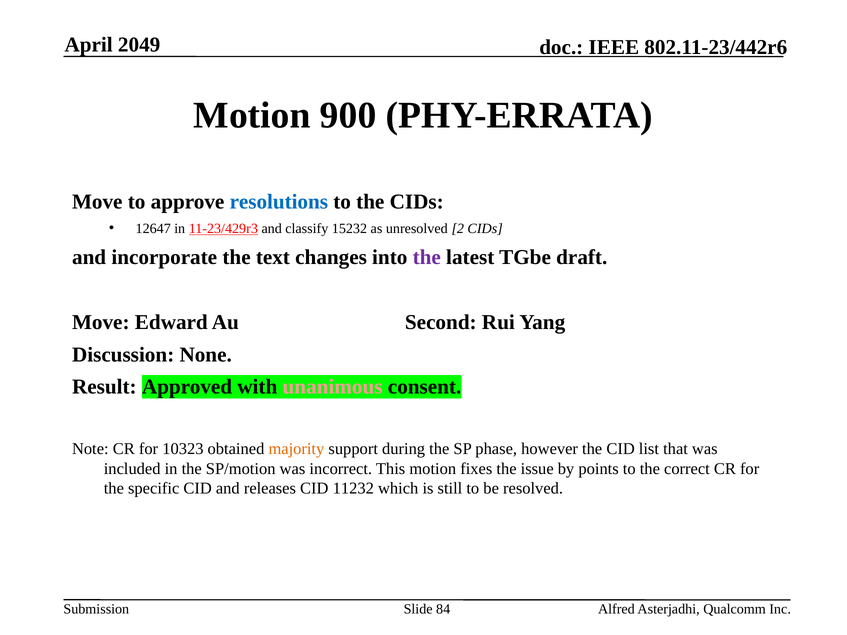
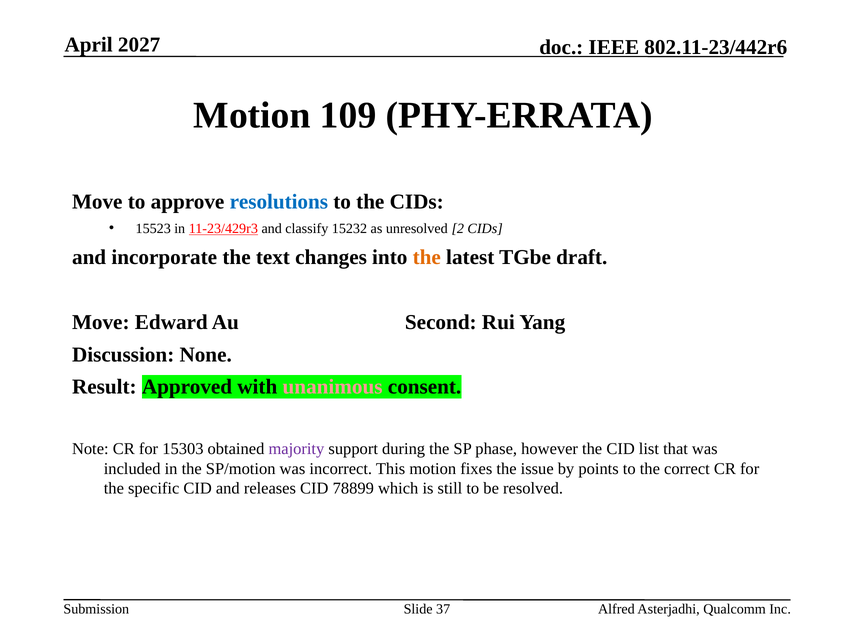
2049: 2049 -> 2027
900: 900 -> 109
12647: 12647 -> 15523
the at (427, 257) colour: purple -> orange
10323: 10323 -> 15303
majority colour: orange -> purple
11232: 11232 -> 78899
84: 84 -> 37
